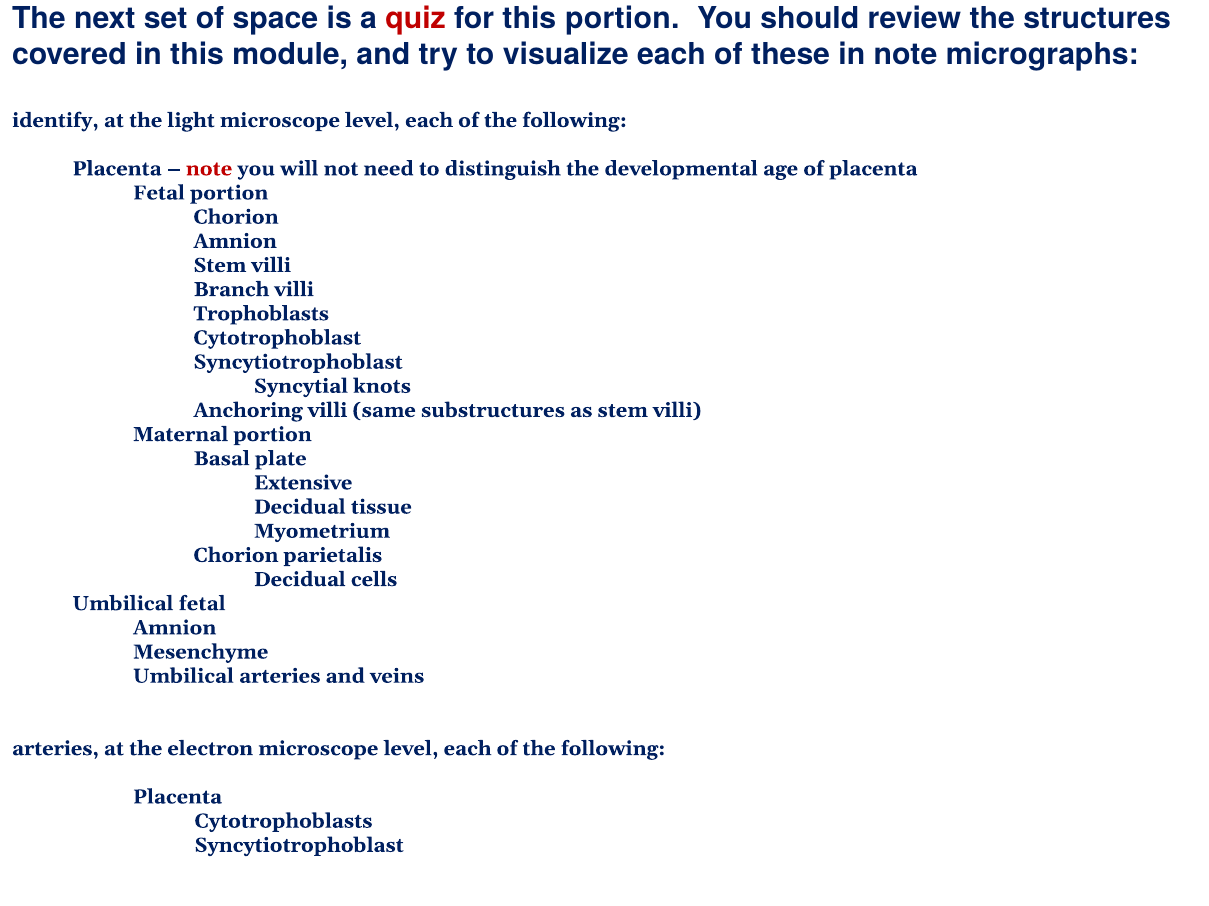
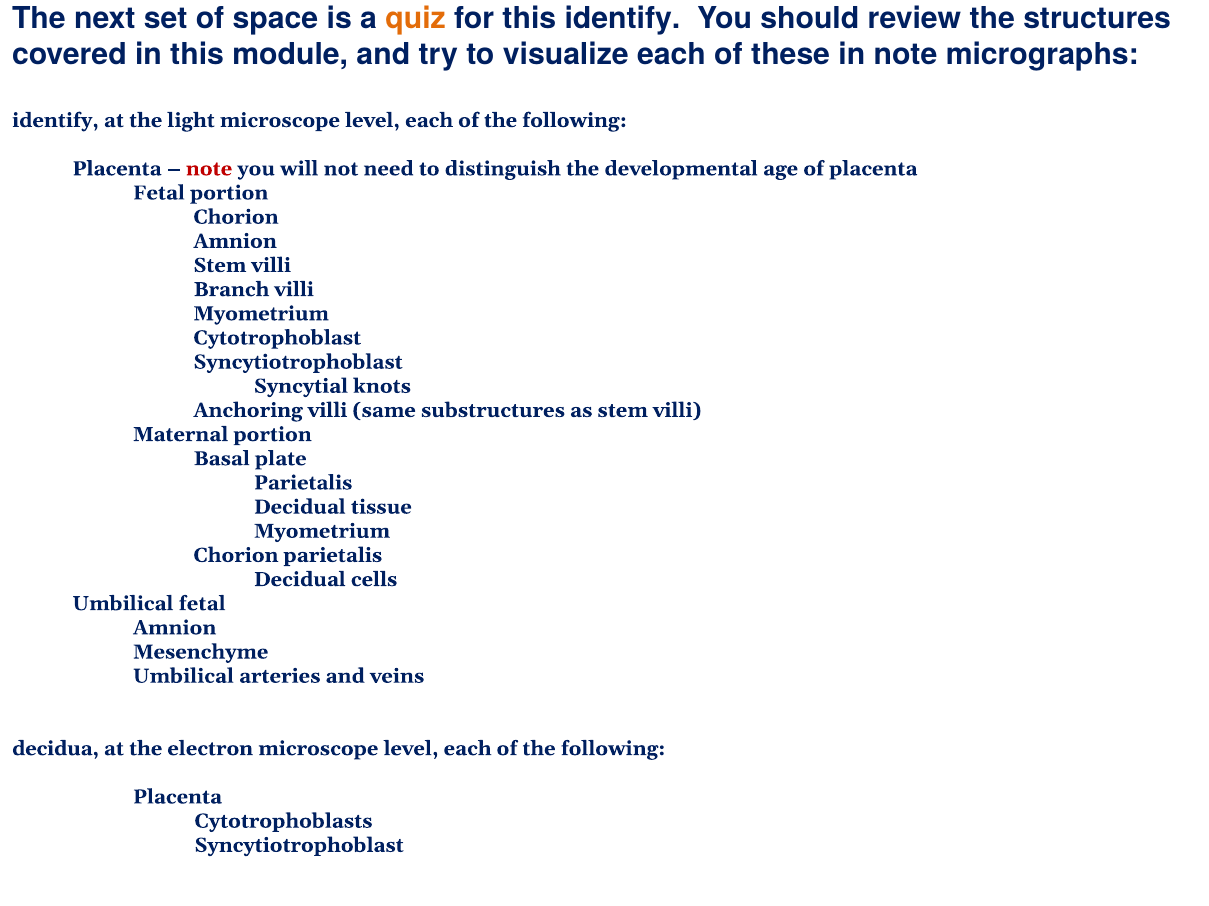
quiz colour: red -> orange
this portion: portion -> identify
Trophoblasts at (261, 314): Trophoblasts -> Myometrium
Extensive at (303, 483): Extensive -> Parietalis
arteries at (55, 749): arteries -> decidua
